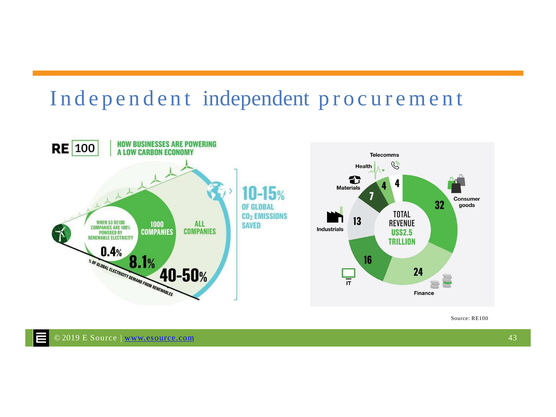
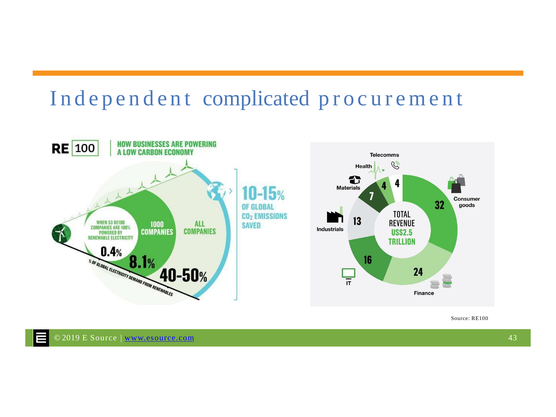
Independent independent: independent -> complicated
